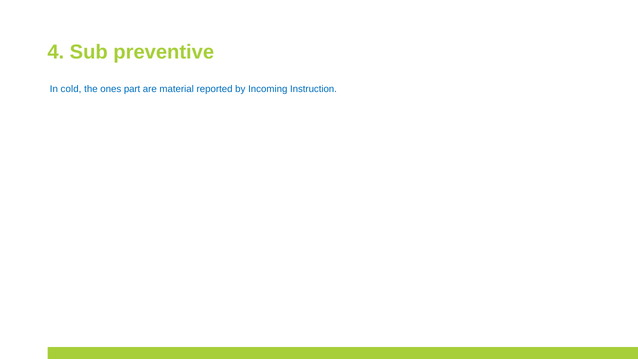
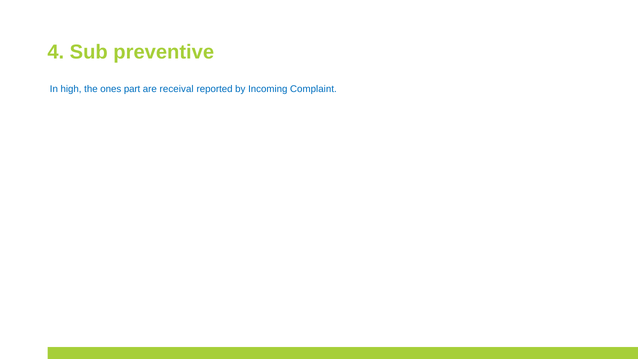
cold: cold -> high
material: material -> receival
Instruction: Instruction -> Complaint
